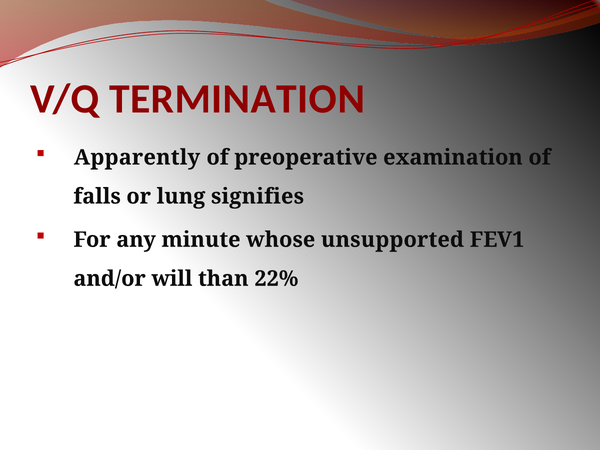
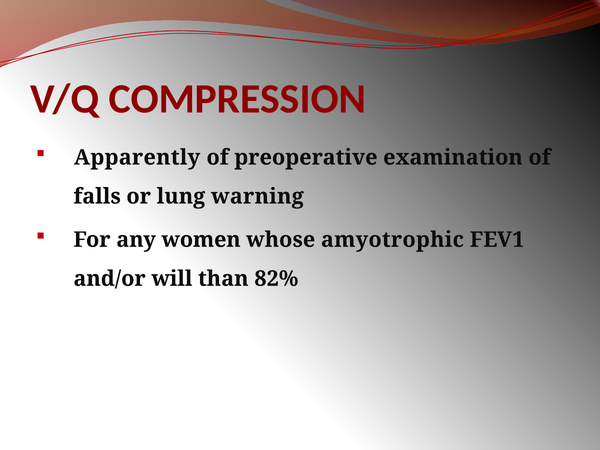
TERMINATION: TERMINATION -> COMPRESSION
signifies: signifies -> warning
minute: minute -> women
unsupported: unsupported -> amyotrophic
22%: 22% -> 82%
